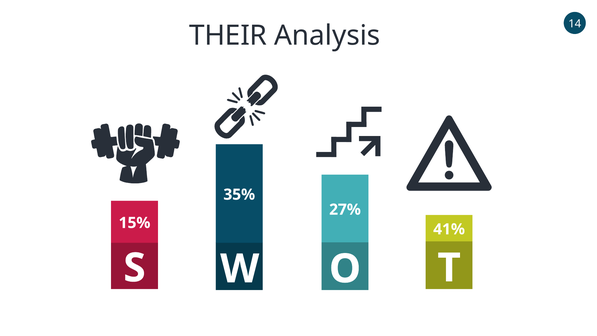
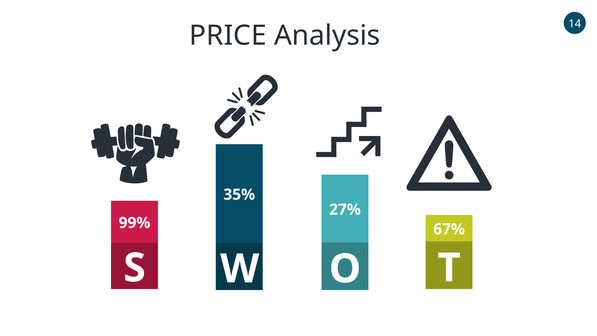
THEIR: THEIR -> PRICE
15%: 15% -> 99%
41%: 41% -> 67%
